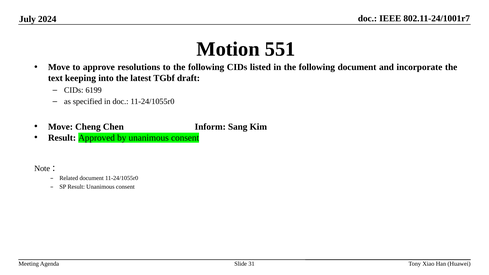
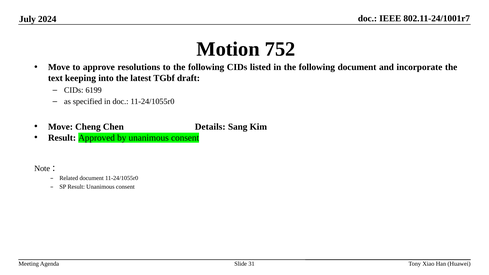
551: 551 -> 752
Inform: Inform -> Details
